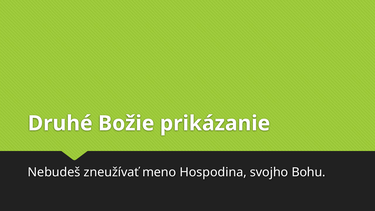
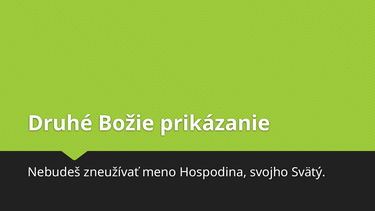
Bohu: Bohu -> Svätý
